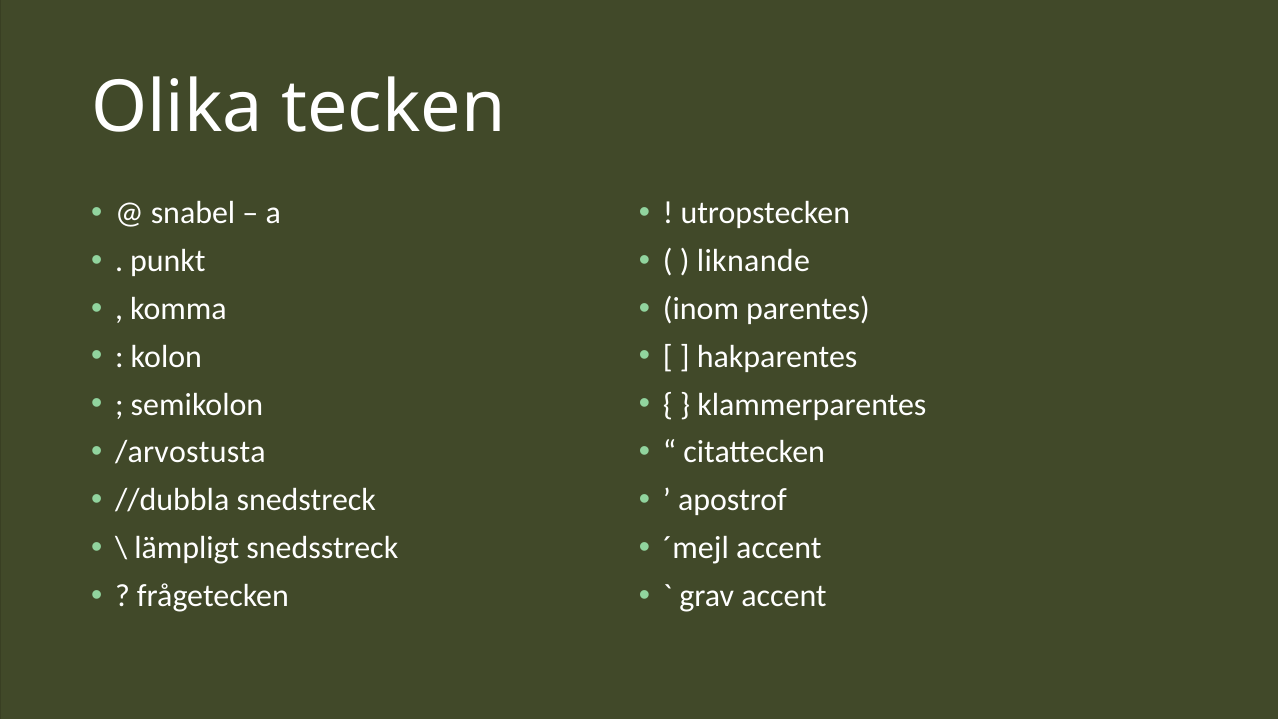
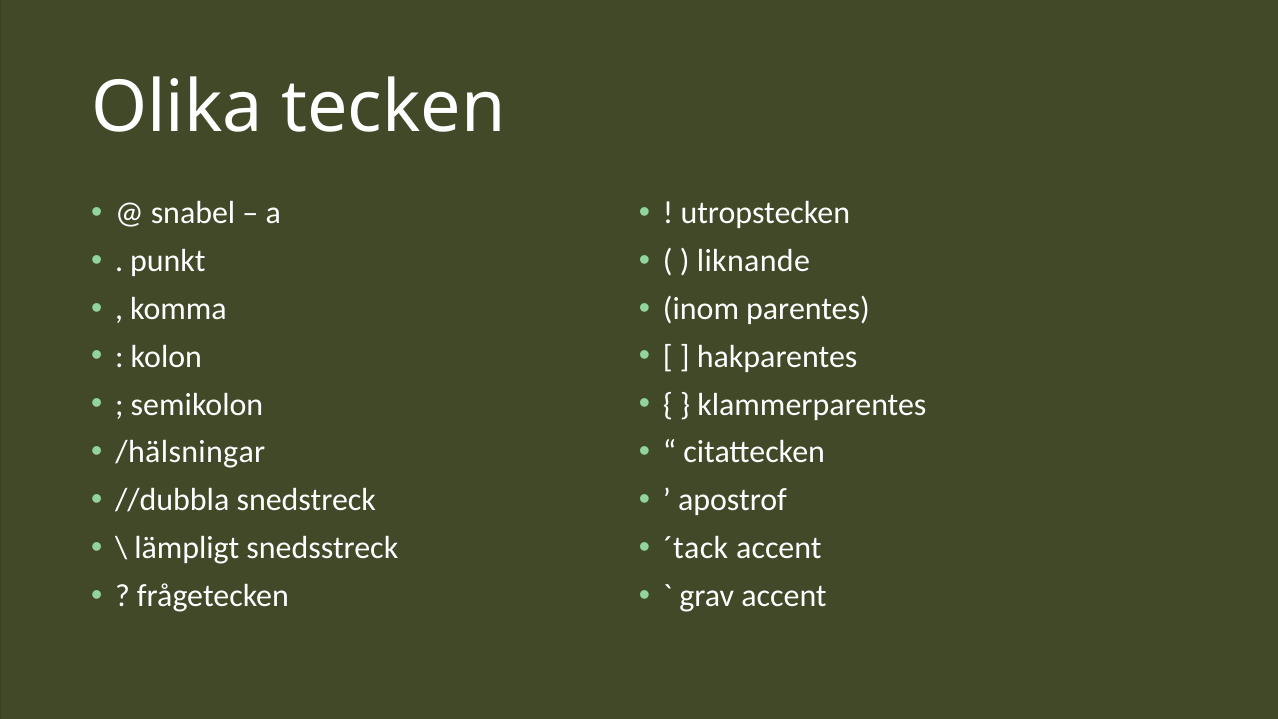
/arvostusta: /arvostusta -> /hälsningar
´mejl: ´mejl -> ´tack
